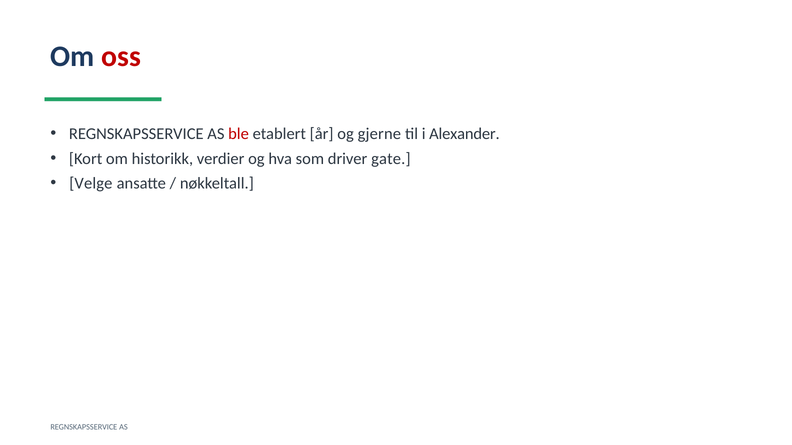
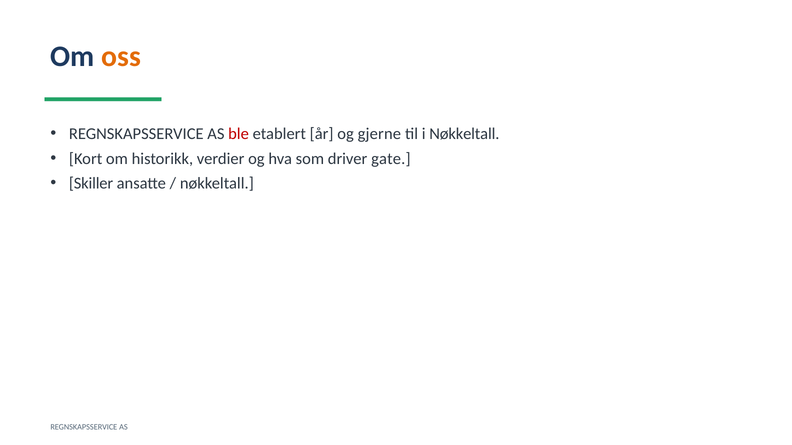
oss colour: red -> orange
i Alexander: Alexander -> Nøkkeltall
Velge: Velge -> Skiller
